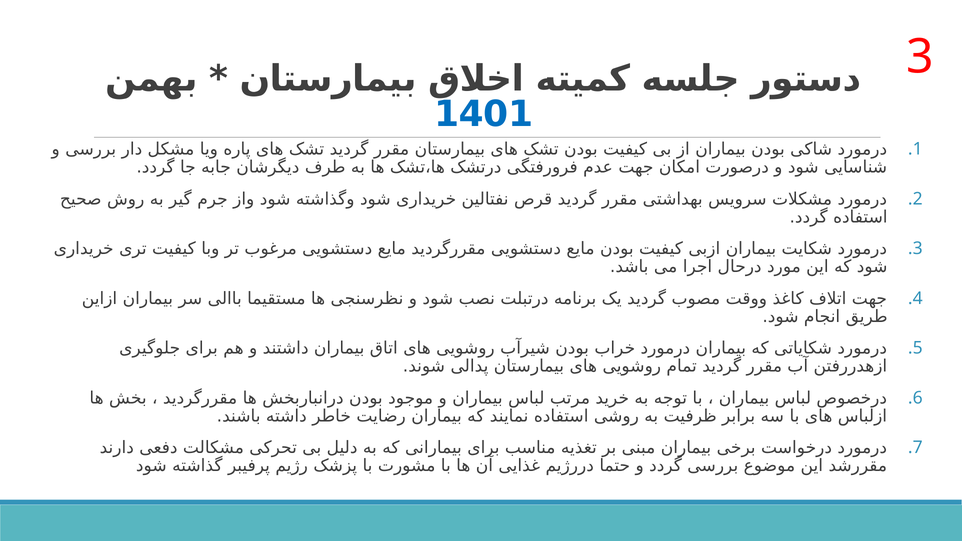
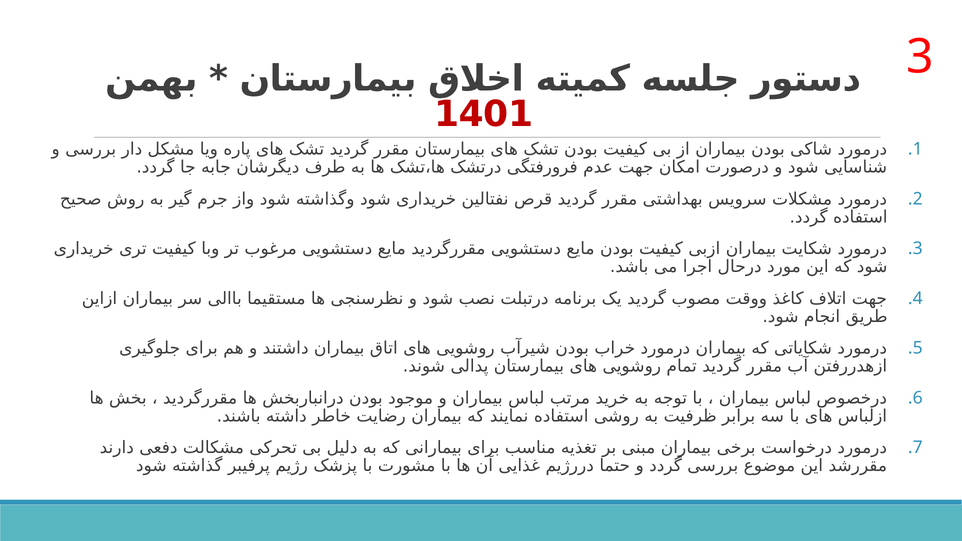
1401 colour: blue -> red
